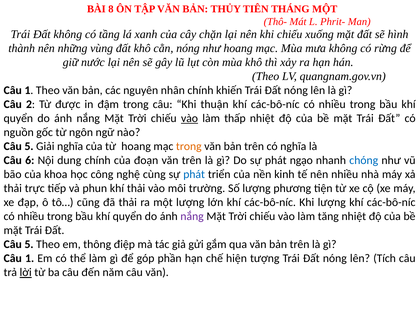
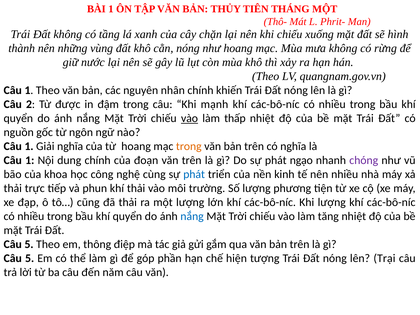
BÀI 8: 8 -> 1
thuận: thuận -> mạnh
5 at (29, 146): 5 -> 1
6 at (30, 160): 6 -> 1
chóng colour: blue -> purple
nắng at (192, 216) colour: purple -> blue
1 at (30, 258): 1 -> 5
Tích: Tích -> Trại
lời underline: present -> none
